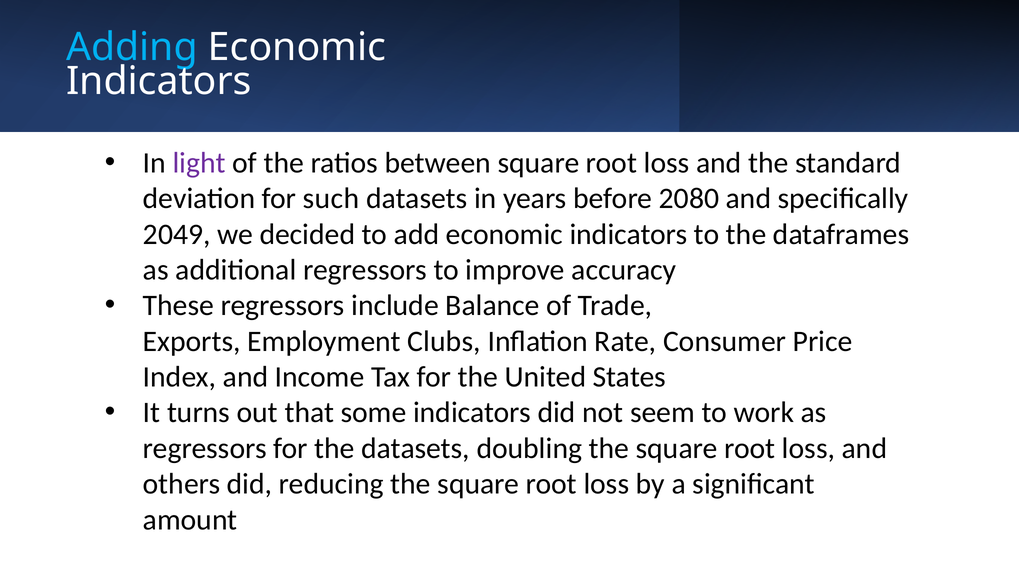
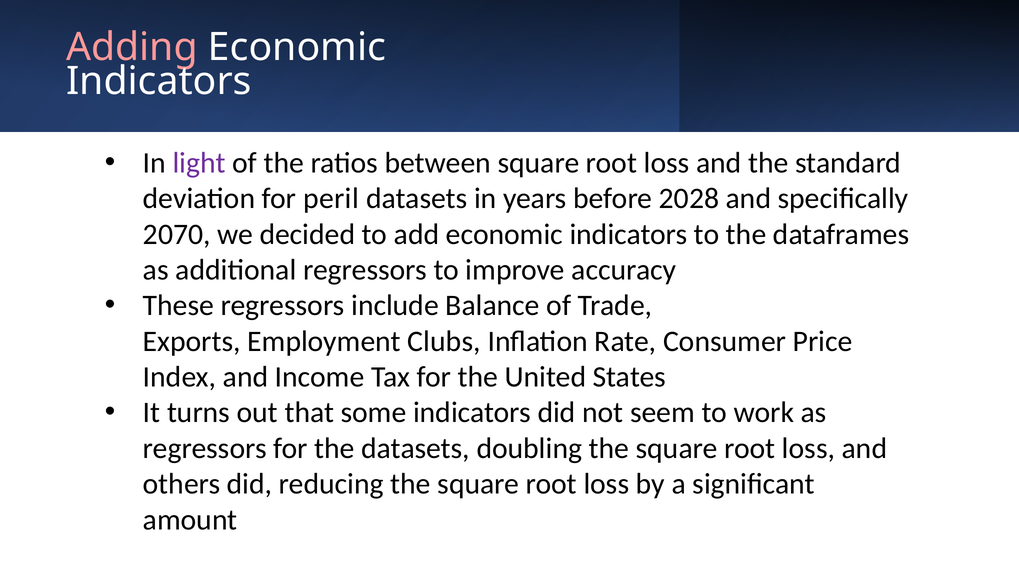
Adding colour: light blue -> pink
such: such -> peril
2080: 2080 -> 2028
2049: 2049 -> 2070
